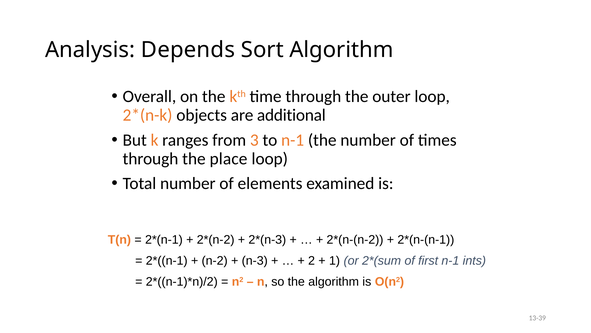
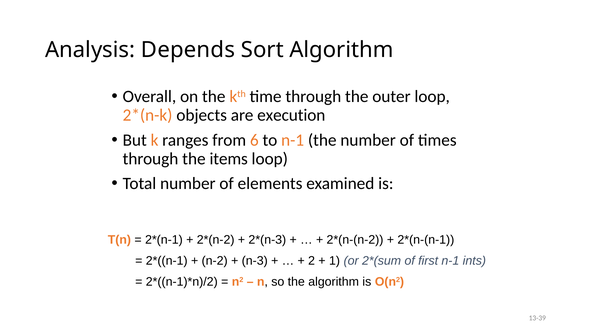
additional: additional -> execution
3: 3 -> 6
place: place -> items
